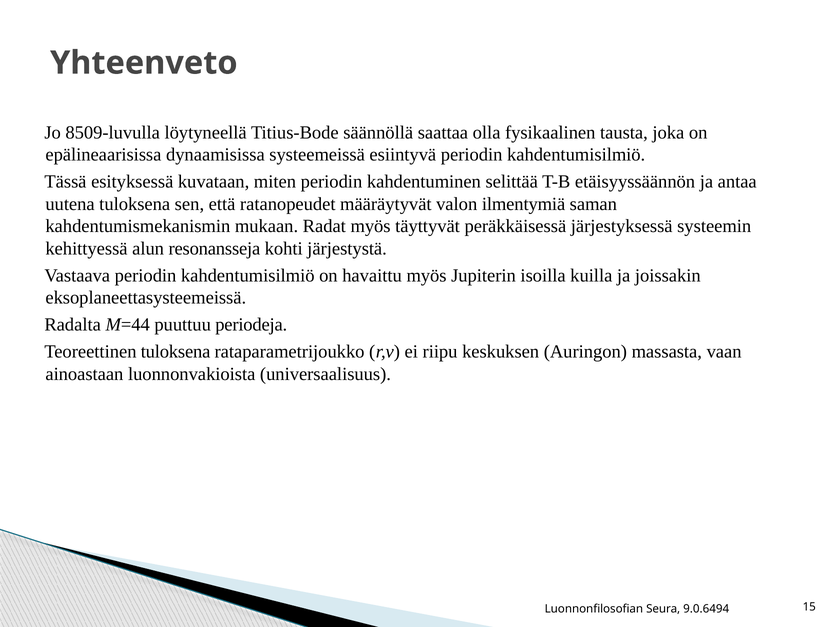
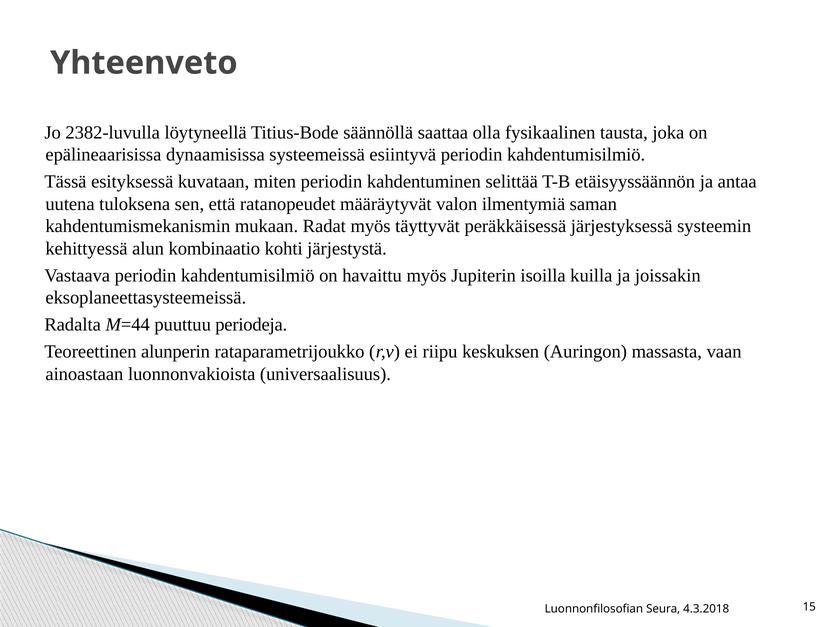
8509-luvulla: 8509-luvulla -> 2382-luvulla
resonansseja: resonansseja -> kombinaatio
Teoreettinen tuloksena: tuloksena -> alunperin
9.0.6494: 9.0.6494 -> 4.3.2018
